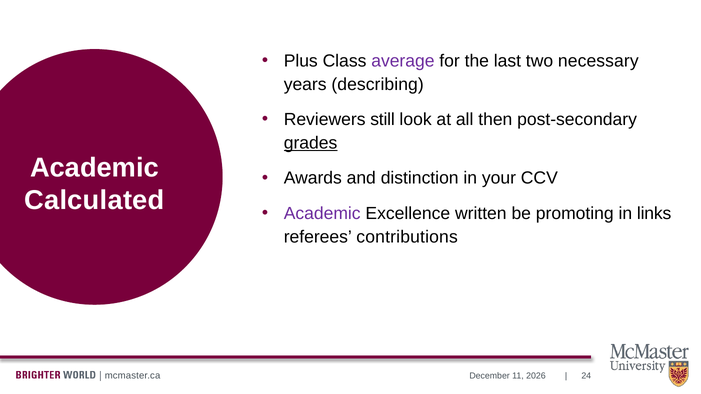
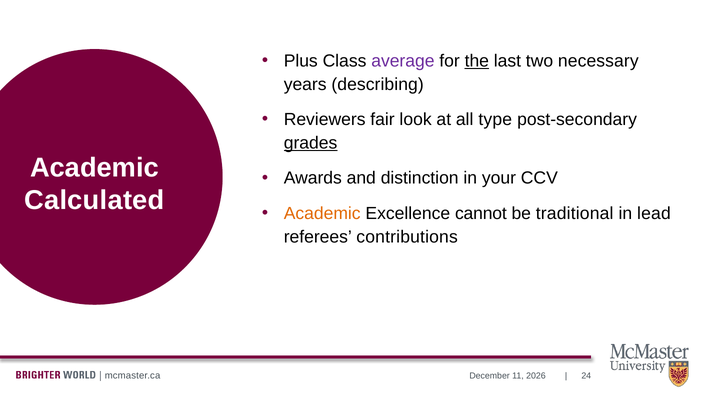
the underline: none -> present
still: still -> fair
then: then -> type
Academic at (322, 214) colour: purple -> orange
written: written -> cannot
promoting: promoting -> traditional
links: links -> lead
